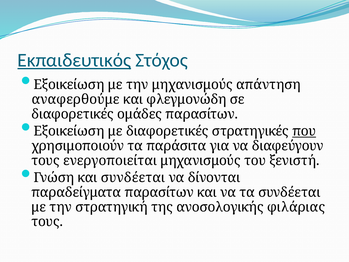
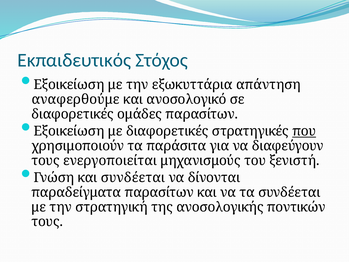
Εκπαιδευτικός underline: present -> none
την μηχανισμούς: μηχανισμούς -> εξωκυττάρια
φλεγμονώδη: φλεγμονώδη -> ανοσολογικό
φιλάριας: φιλάριας -> ποντικών
